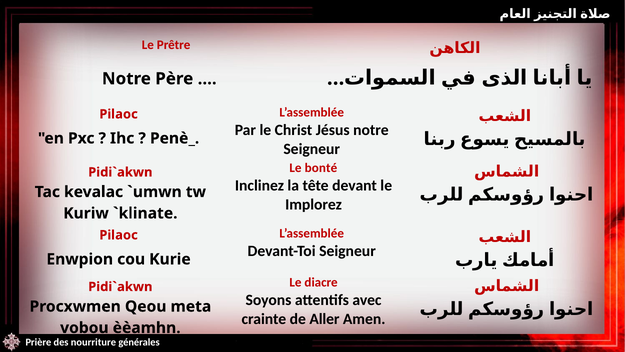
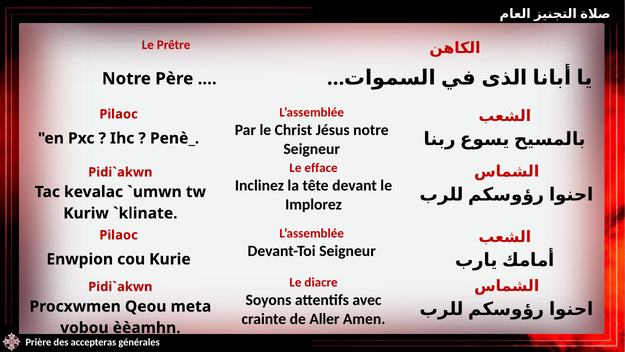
bonté: bonté -> efface
nourriture: nourriture -> accepteras
